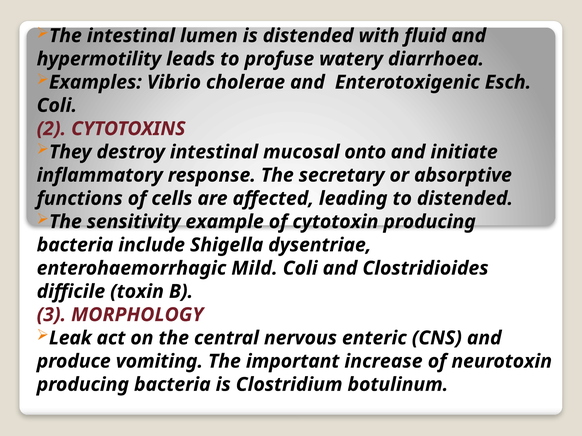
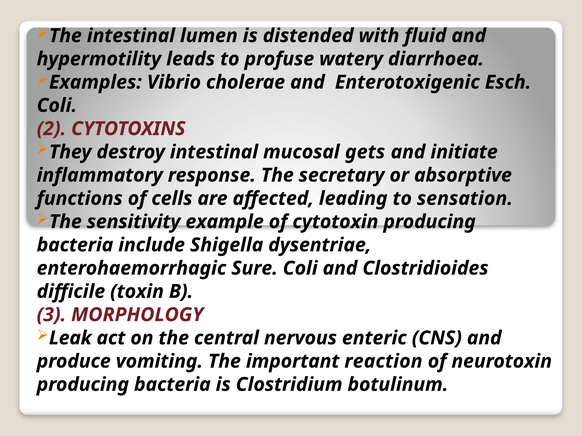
onto: onto -> gets
to distended: distended -> sensation
Mild: Mild -> Sure
increase: increase -> reaction
